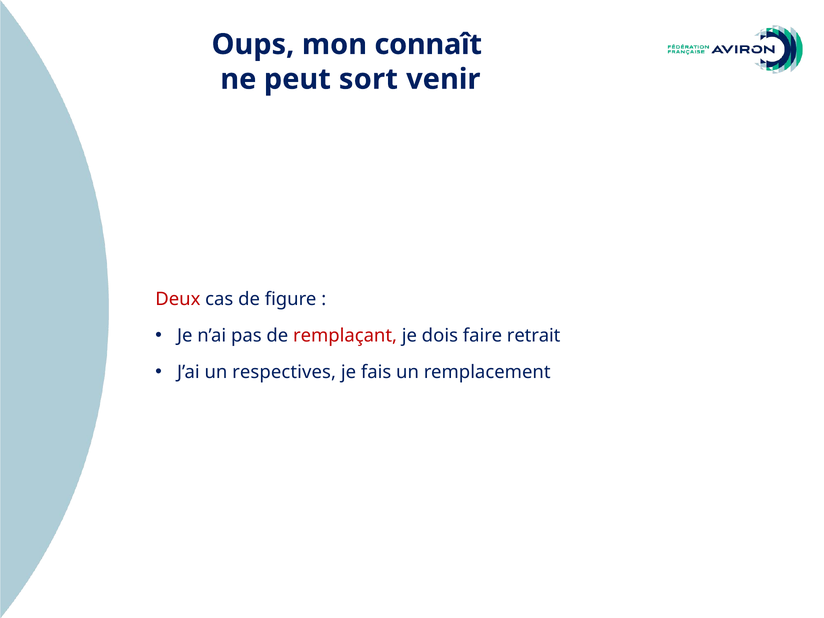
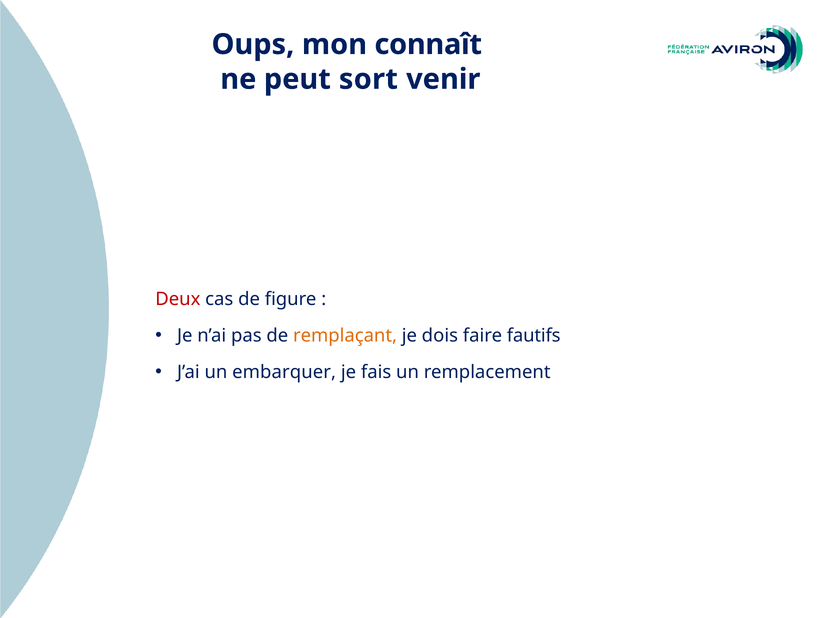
remplaçant colour: red -> orange
retrait: retrait -> fautifs
respectives: respectives -> embarquer
